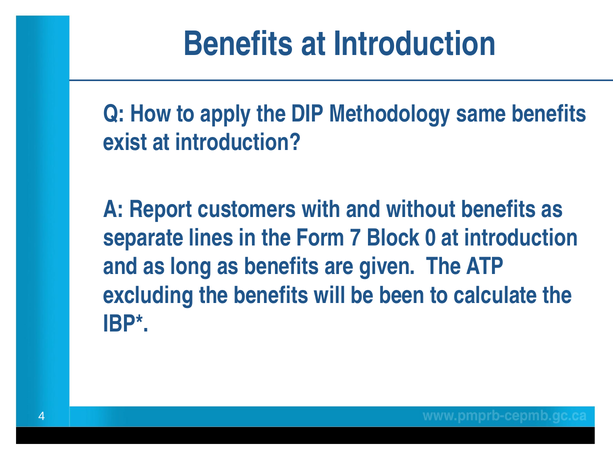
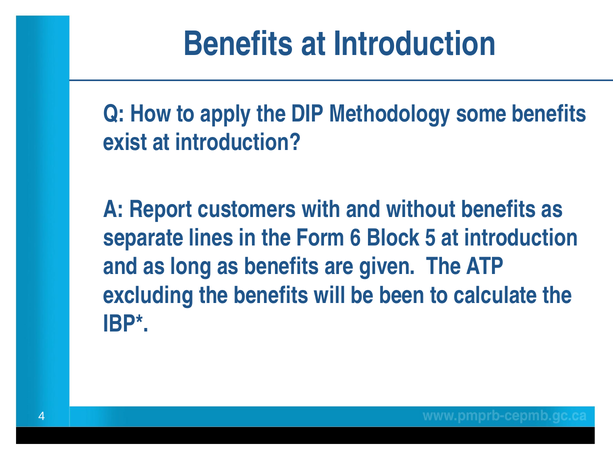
same: same -> some
7: 7 -> 6
0: 0 -> 5
